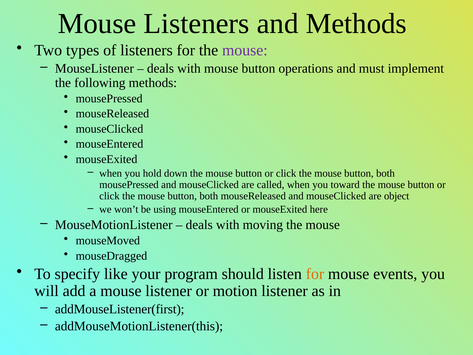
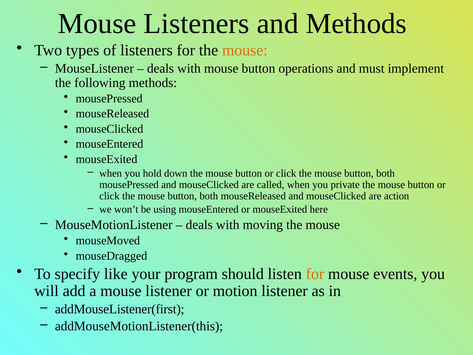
mouse at (245, 50) colour: purple -> orange
toward: toward -> private
object: object -> action
